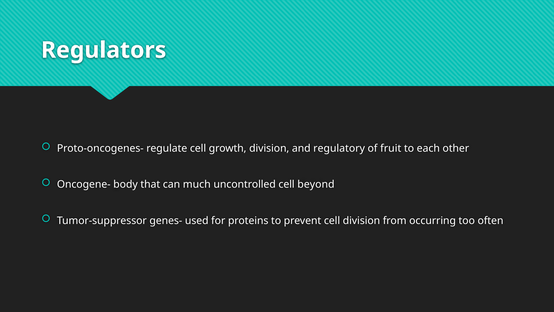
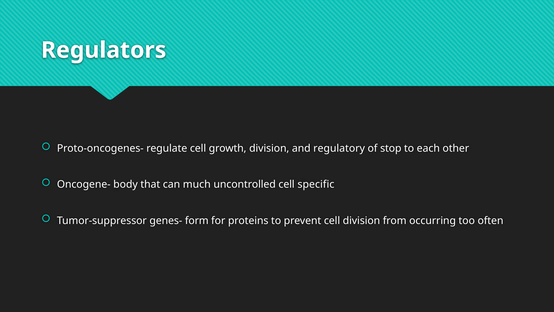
fruit: fruit -> stop
beyond: beyond -> specific
used: used -> form
